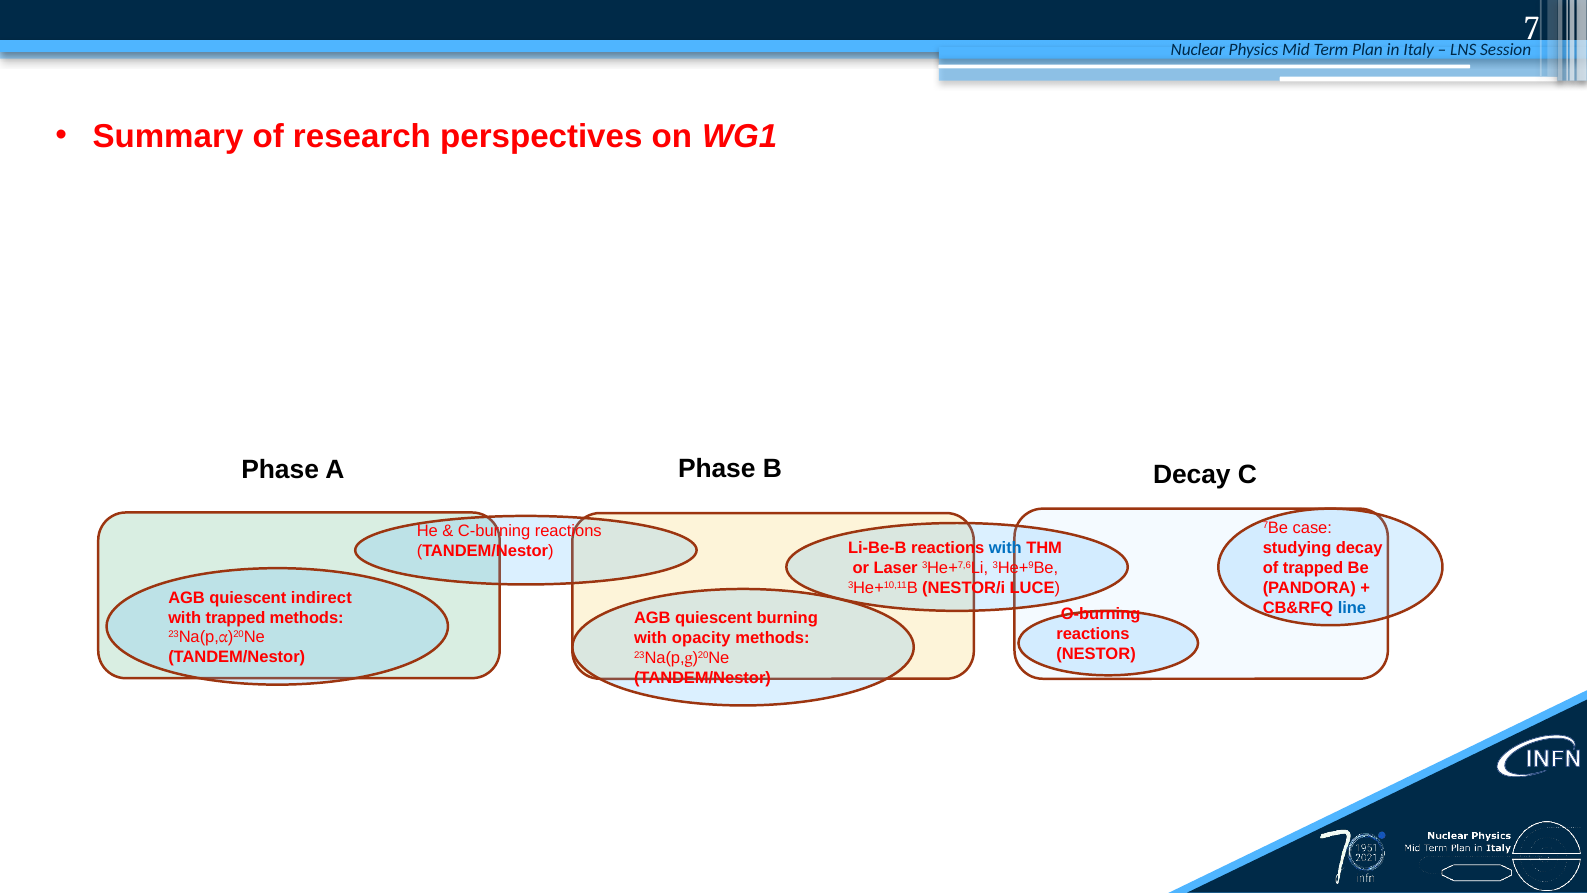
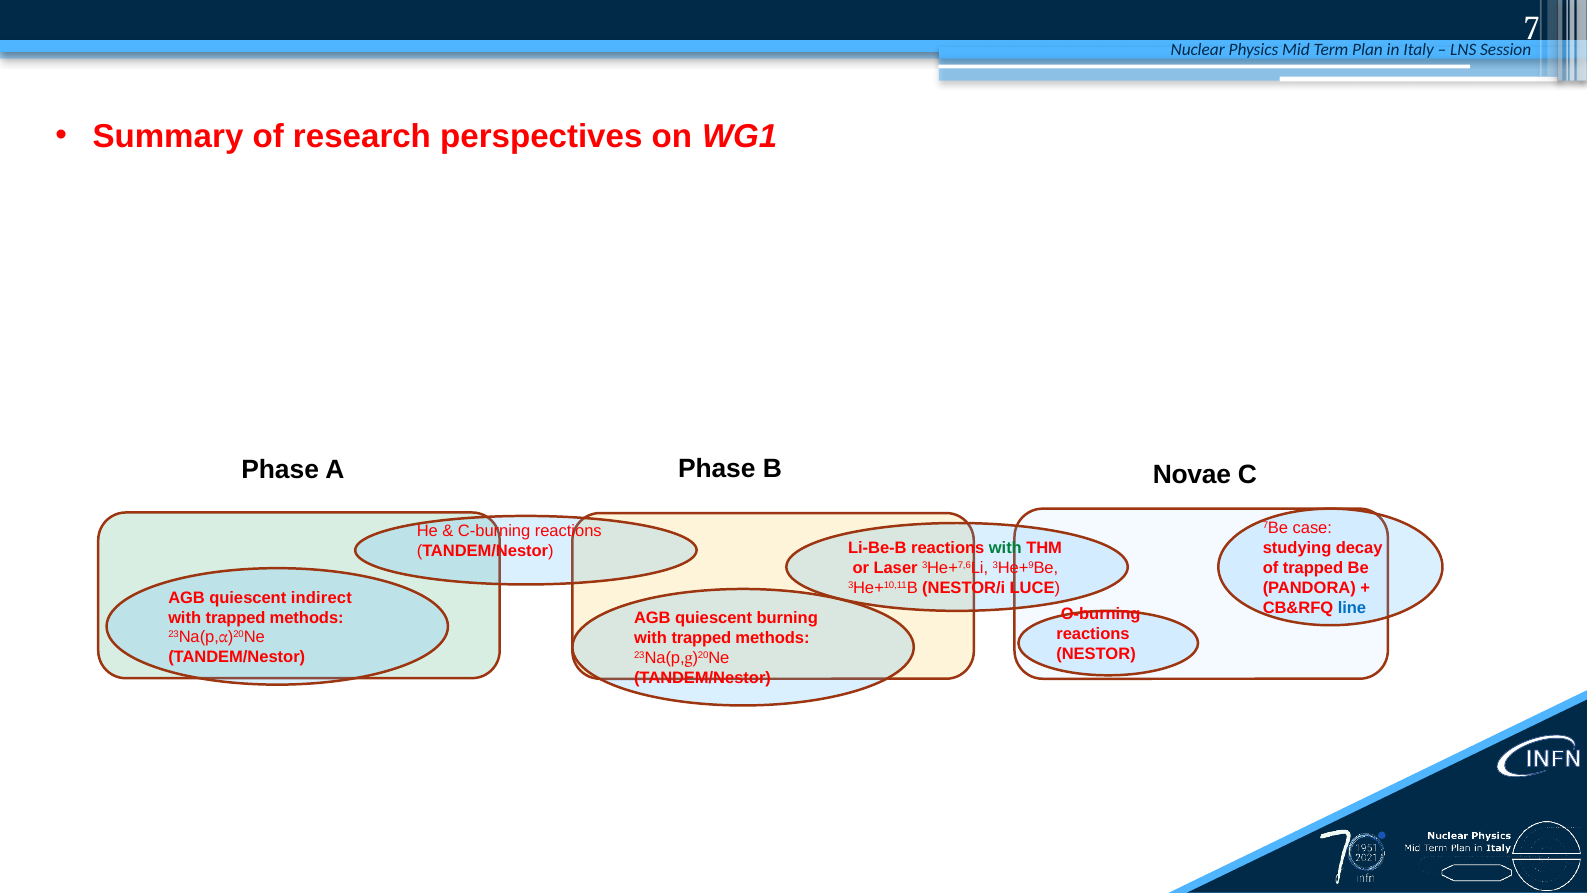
B Decay: Decay -> Novae
with at (1005, 548) colour: blue -> green
opacity at (701, 638): opacity -> trapped
